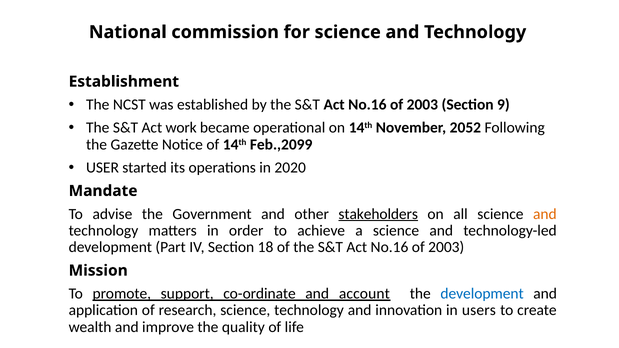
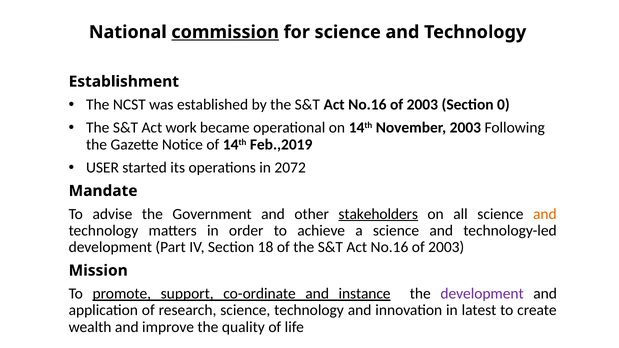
commission underline: none -> present
9: 9 -> 0
November 2052: 2052 -> 2003
Feb.,2099: Feb.,2099 -> Feb.,2019
2020: 2020 -> 2072
account: account -> instance
development at (482, 294) colour: blue -> purple
users: users -> latest
